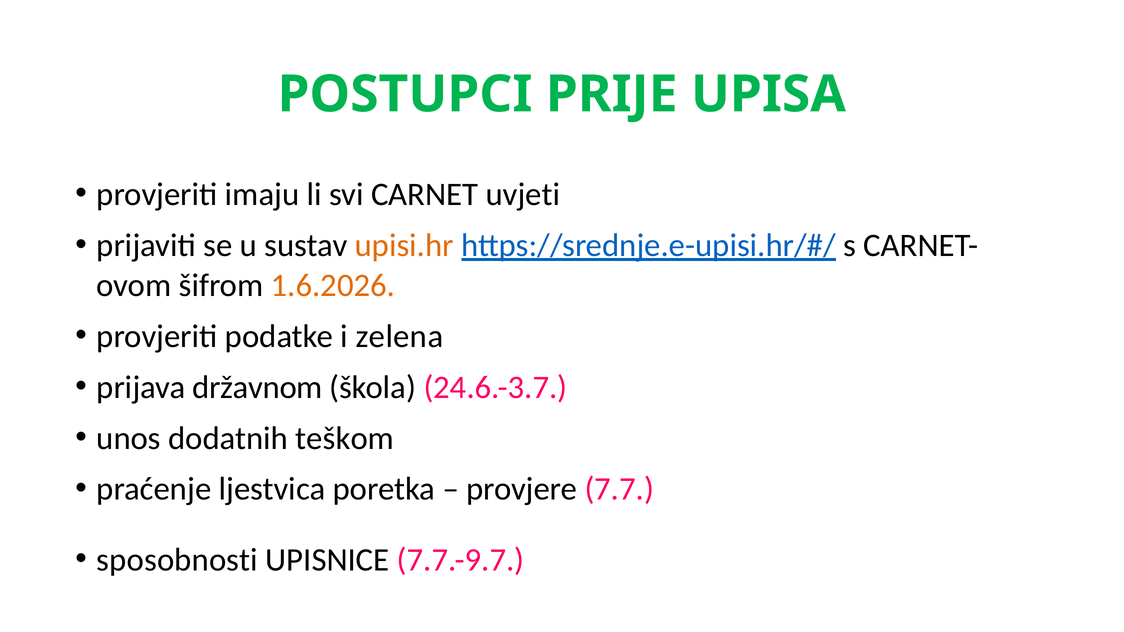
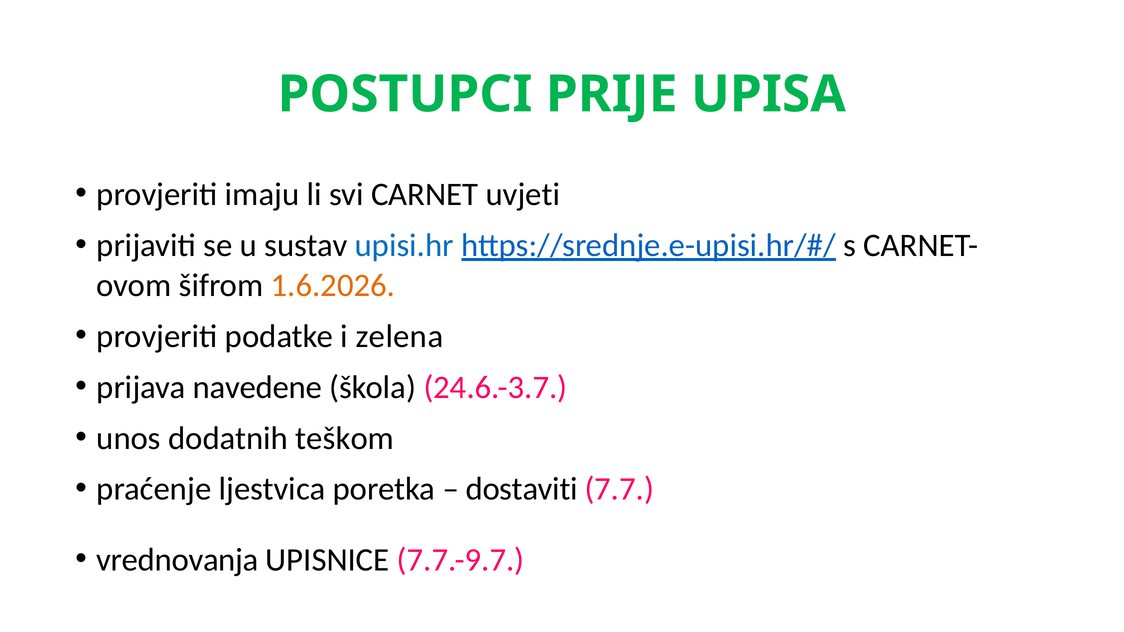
upisi.hr colour: orange -> blue
državnom: državnom -> navedene
provjere: provjere -> dostaviti
sposobnosti: sposobnosti -> vrednovanja
